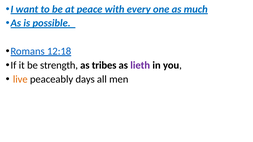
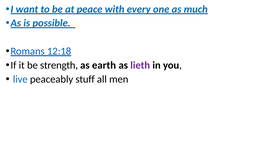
tribes: tribes -> earth
live colour: orange -> blue
days: days -> stuff
